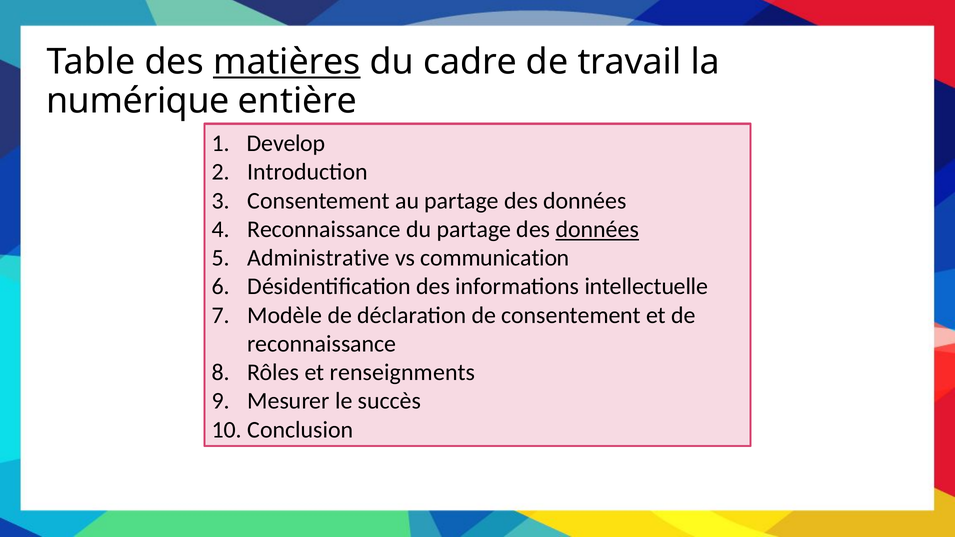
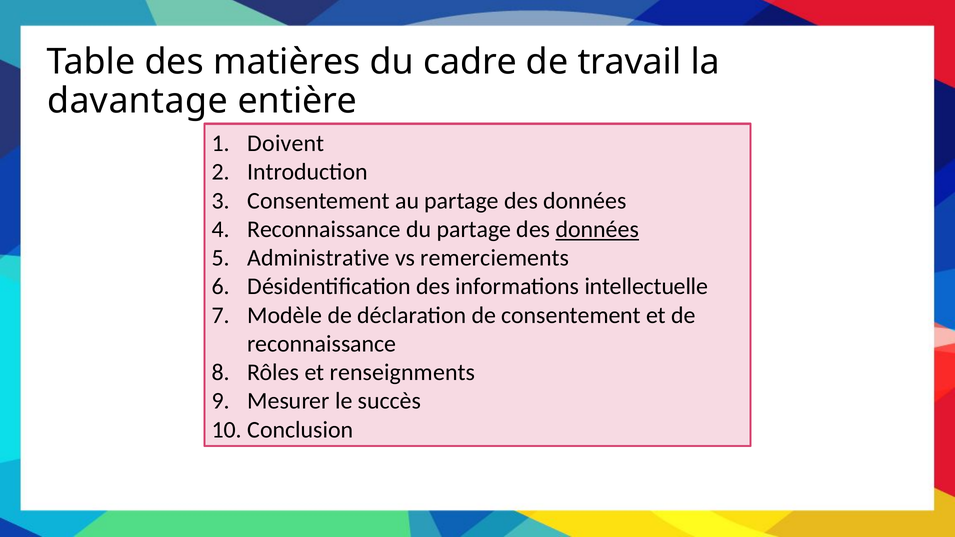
matières underline: present -> none
numérique: numérique -> davantage
Develop: Develop -> Doivent
communication: communication -> remerciements
